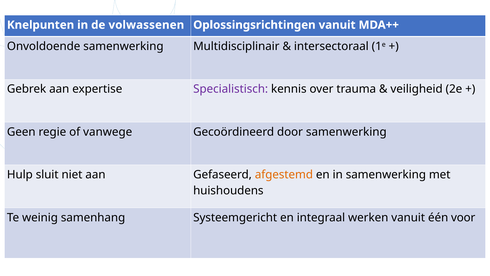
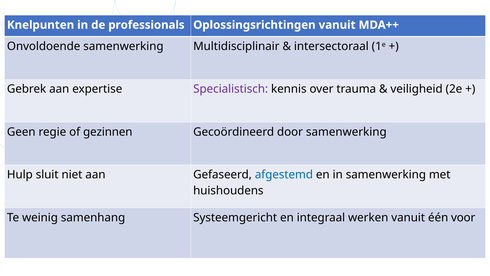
volwassenen: volwassenen -> professionals
vanwege: vanwege -> gezinnen
afgestemd colour: orange -> blue
